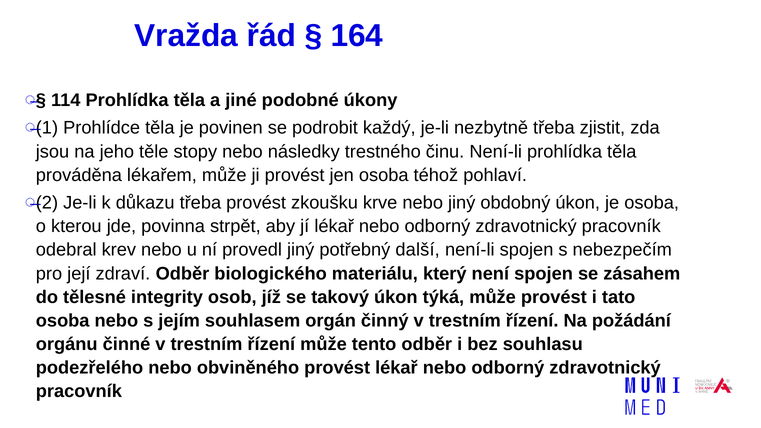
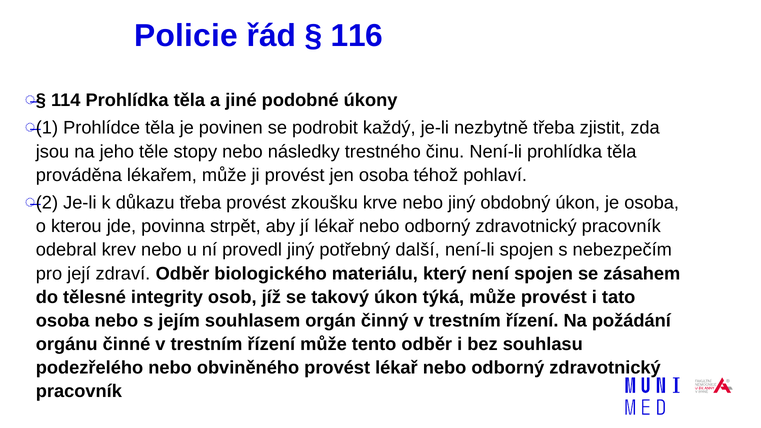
Vražda: Vražda -> Policie
164: 164 -> 116
